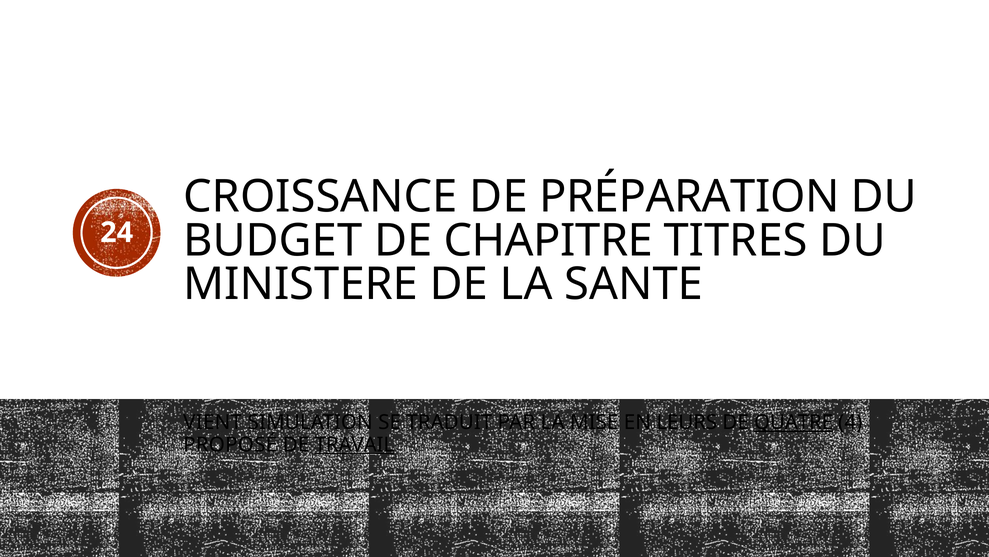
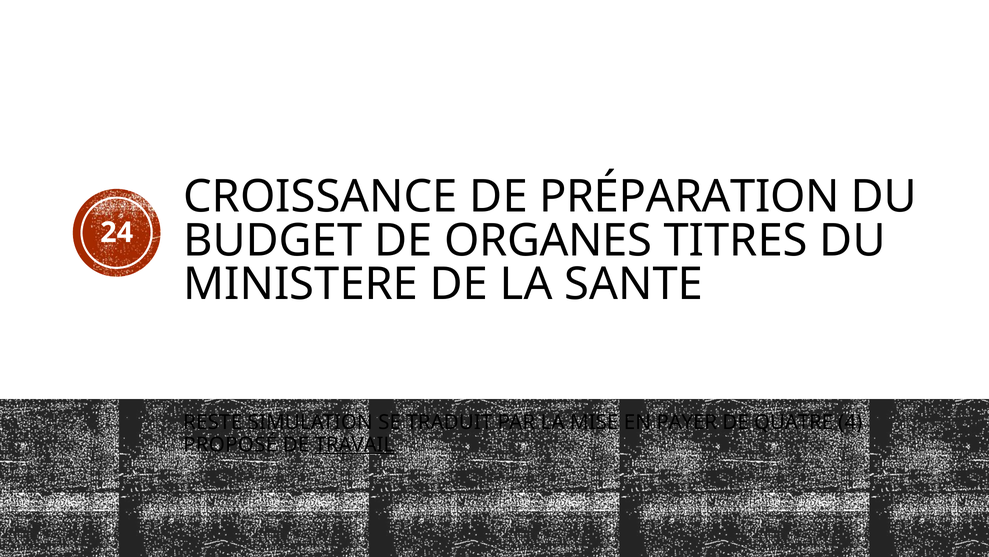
CHAPITRE: CHAPITRE -> ORGANES
VIENT: VIENT -> RESTE
LEURS: LEURS -> PAYER
QUATRE underline: present -> none
